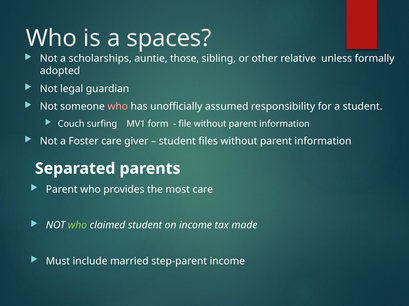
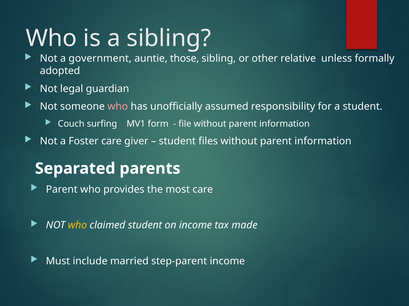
a spaces: spaces -> sibling
scholarships: scholarships -> government
who at (77, 226) colour: light green -> yellow
